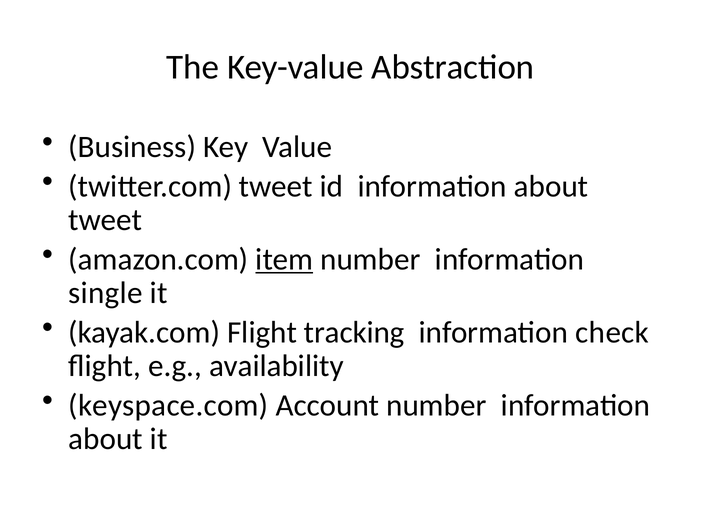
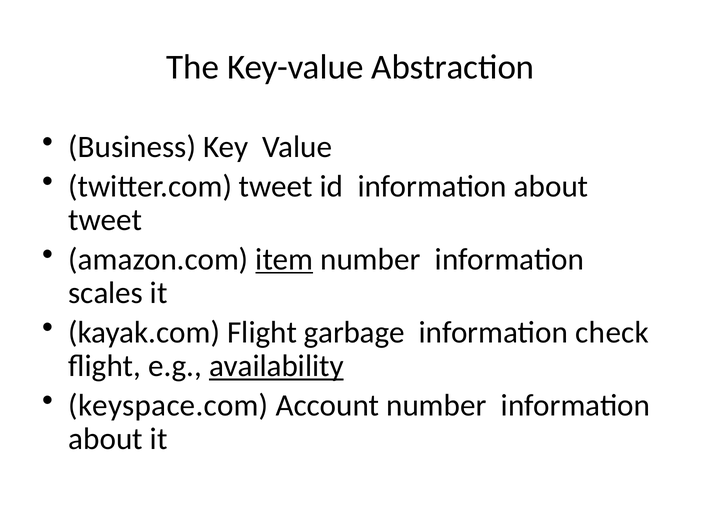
single: single -> scales
tracking: tracking -> garbage
availability underline: none -> present
